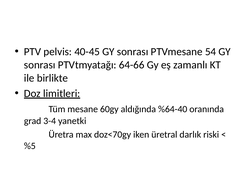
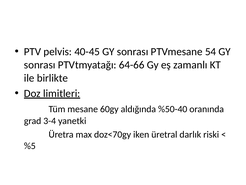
%64-40: %64-40 -> %50-40
